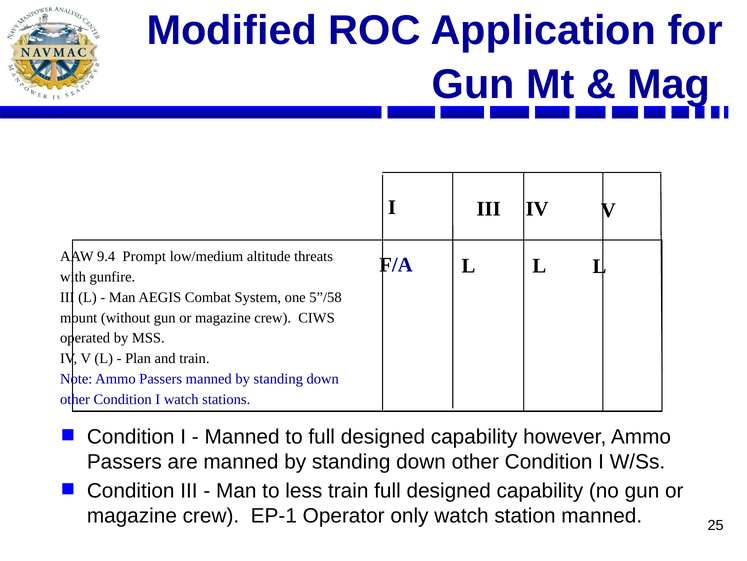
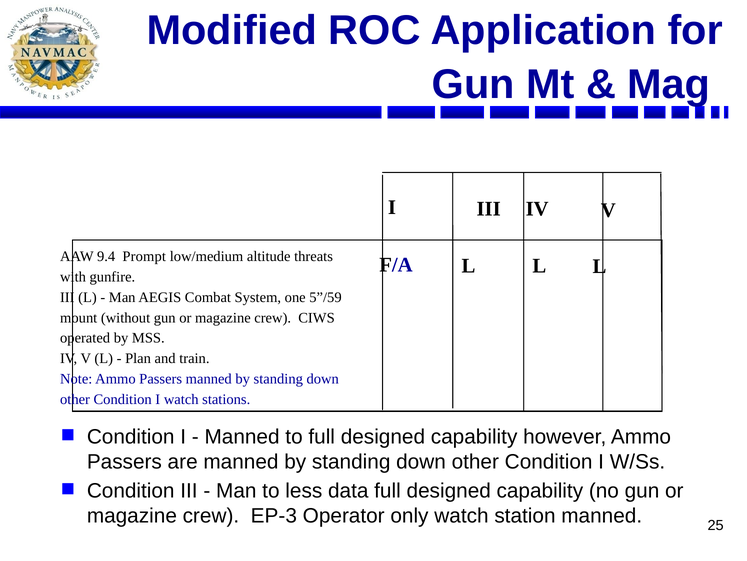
5”/58: 5”/58 -> 5”/59
less train: train -> data
EP-1: EP-1 -> EP-3
